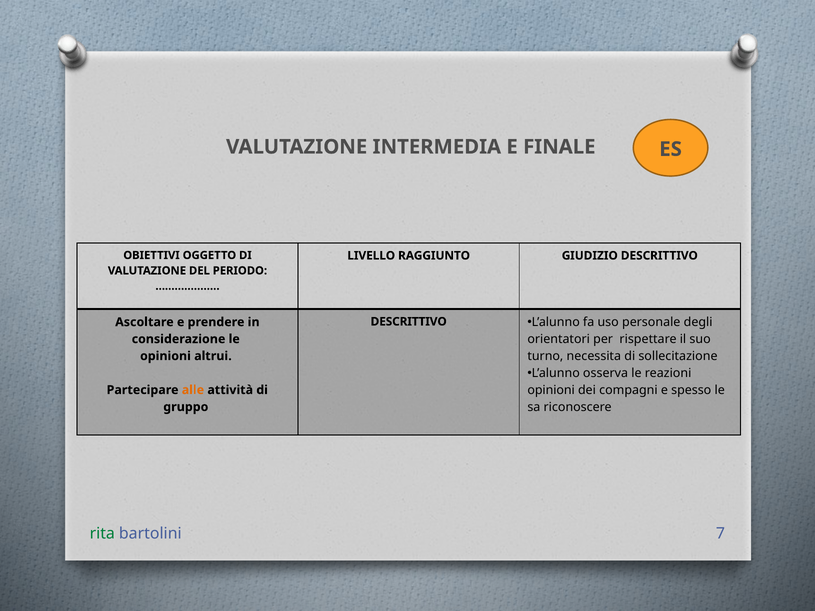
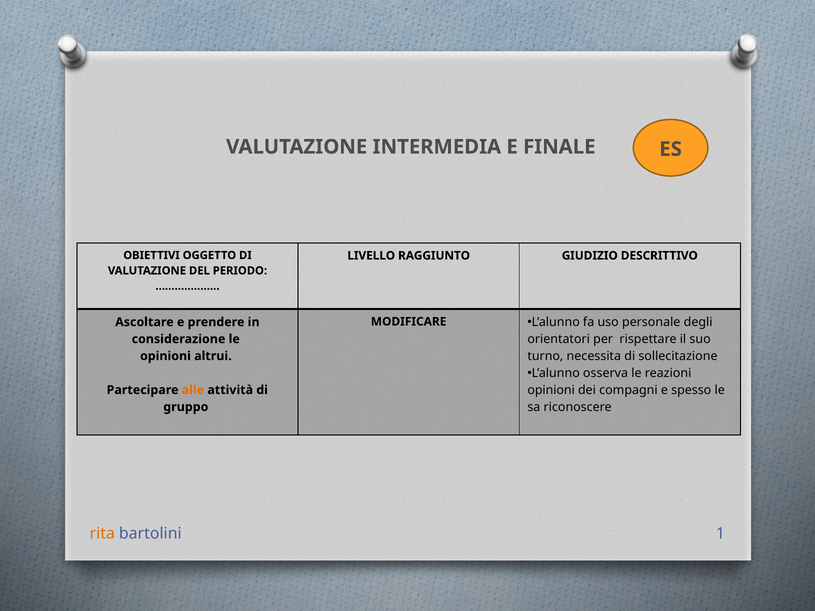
DESCRITTIVO at (409, 322): DESCRITTIVO -> MODIFICARE
rita colour: green -> orange
7: 7 -> 1
